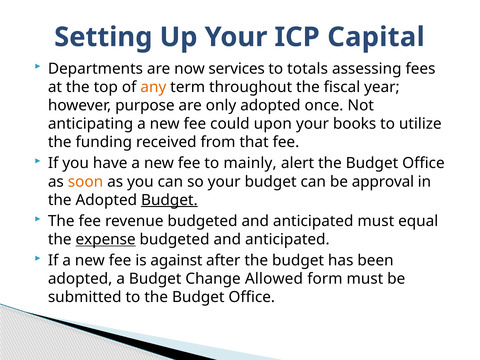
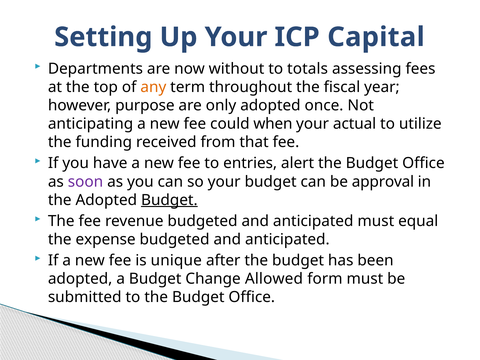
services: services -> without
upon: upon -> when
books: books -> actual
mainly: mainly -> entries
soon colour: orange -> purple
expense underline: present -> none
against: against -> unique
